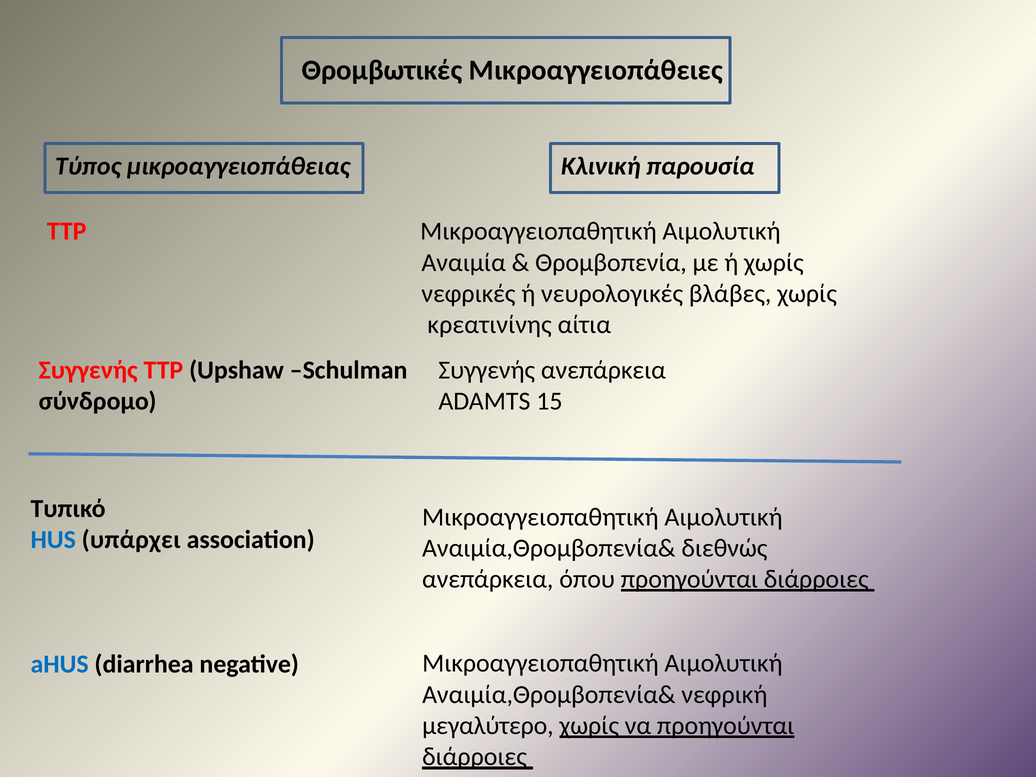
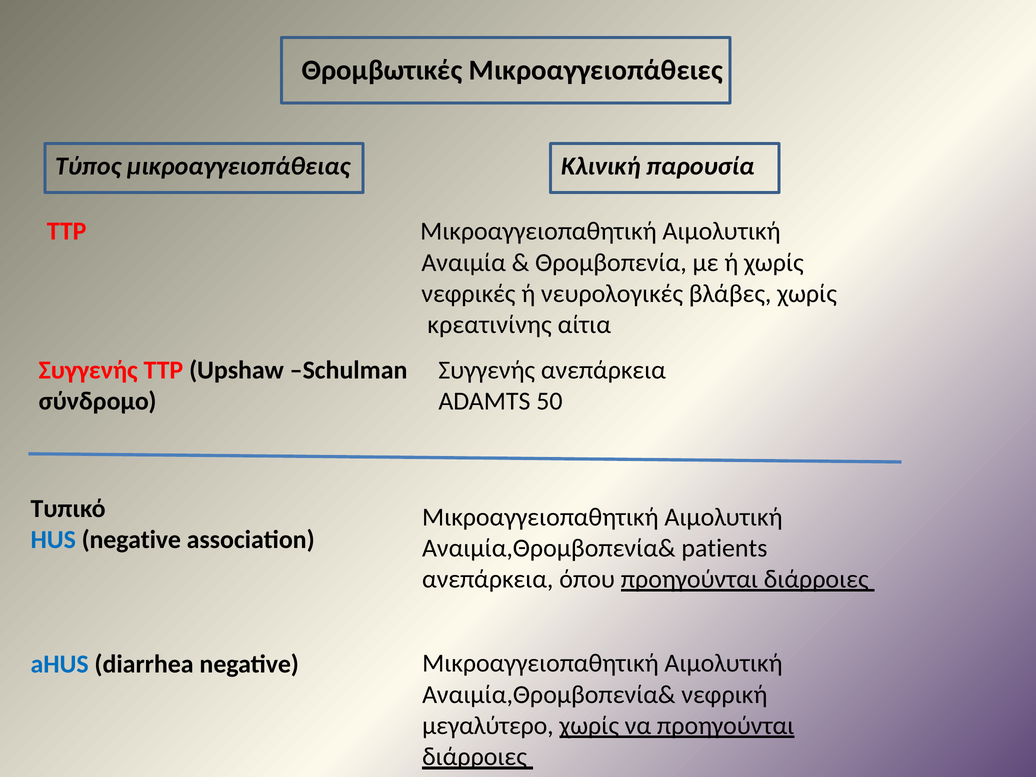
15: 15 -> 50
HUS υπάρχει: υπάρχει -> negative
διεθνώς: διεθνώς -> patients
